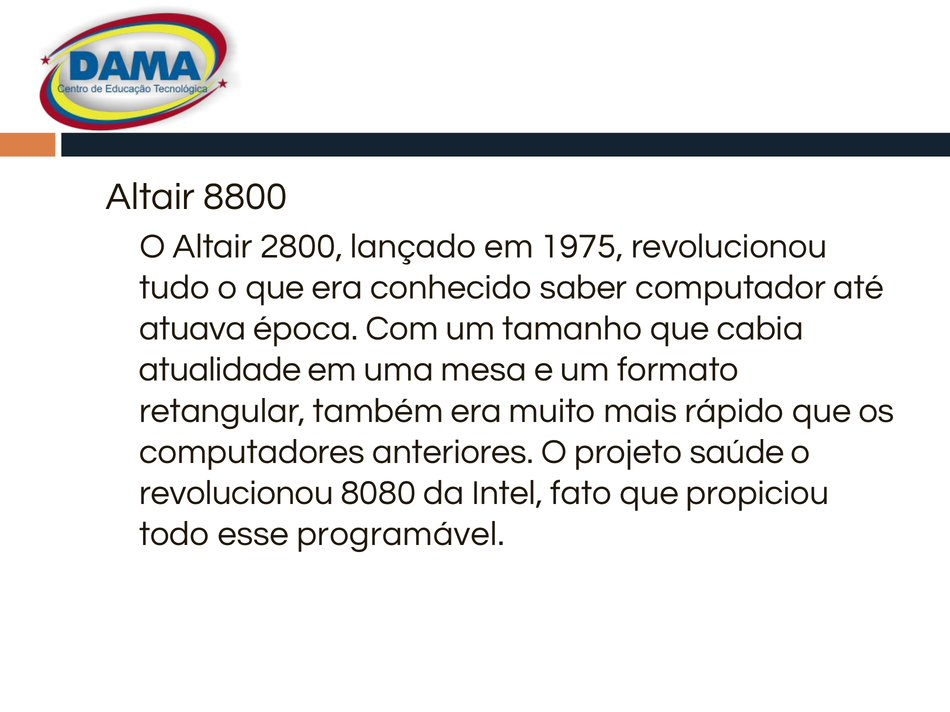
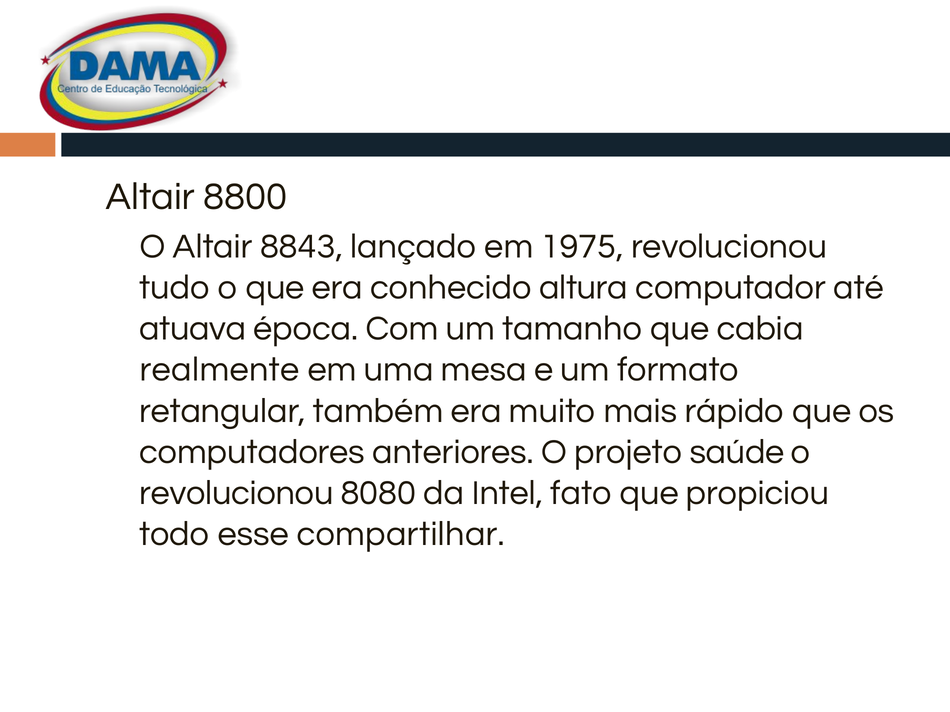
2800: 2800 -> 8843
saber: saber -> altura
atualidade: atualidade -> realmente
programável: programável -> compartilhar
